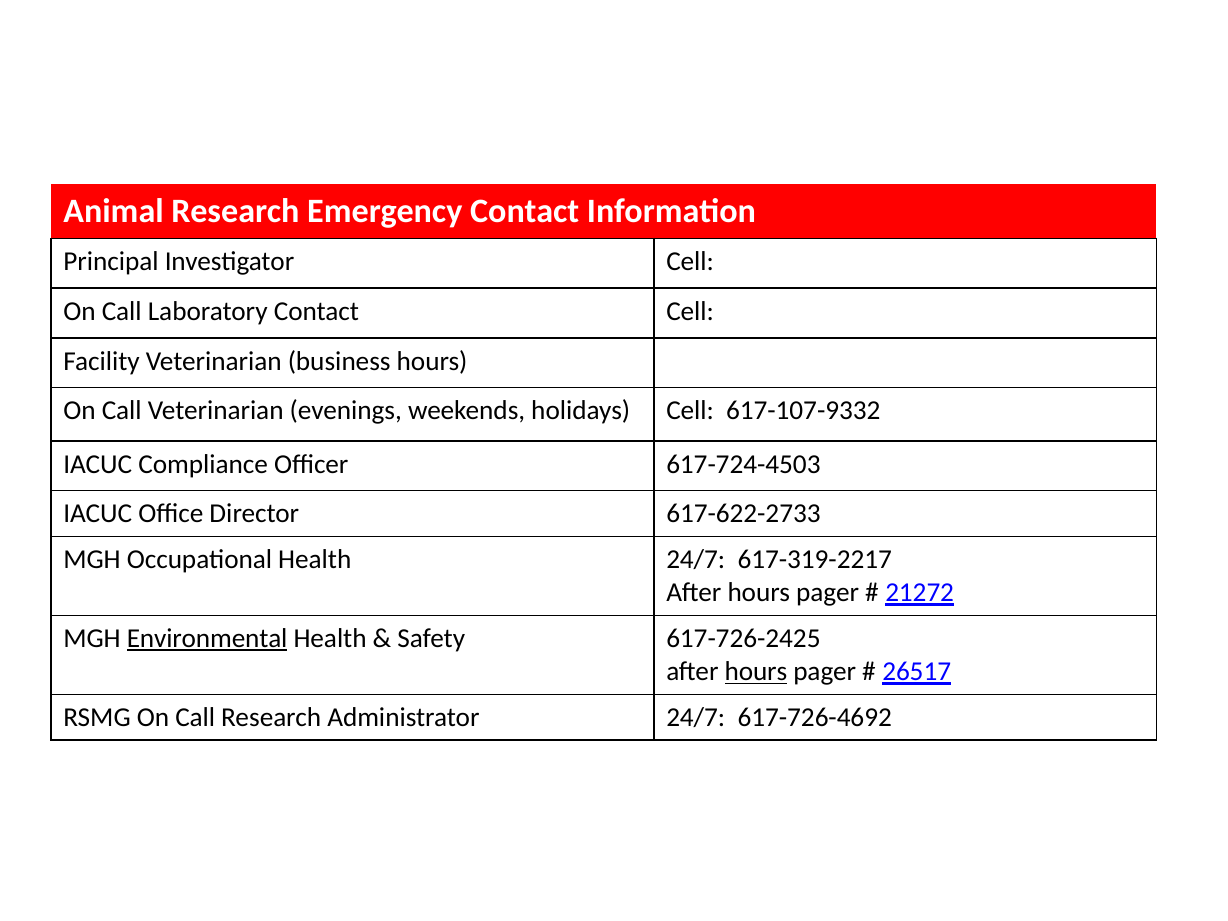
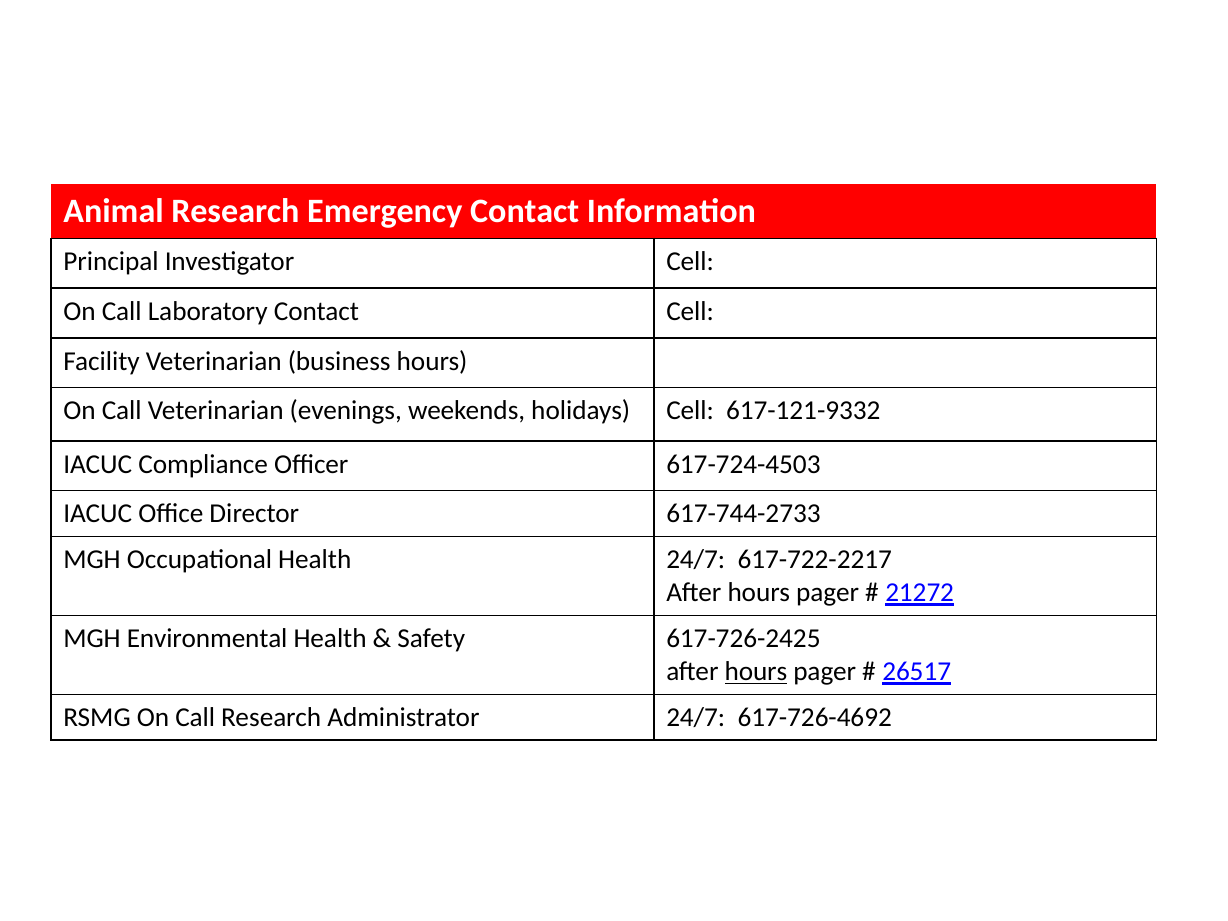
617-107-9332: 617-107-9332 -> 617-121-9332
617-622-2733: 617-622-2733 -> 617-744-2733
617-319-2217: 617-319-2217 -> 617-722-2217
Environmental underline: present -> none
